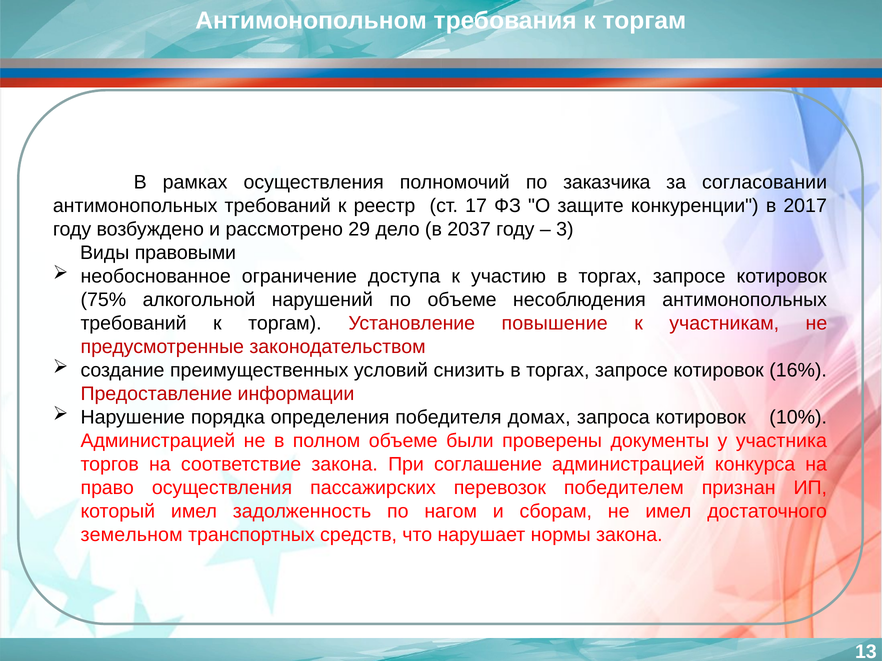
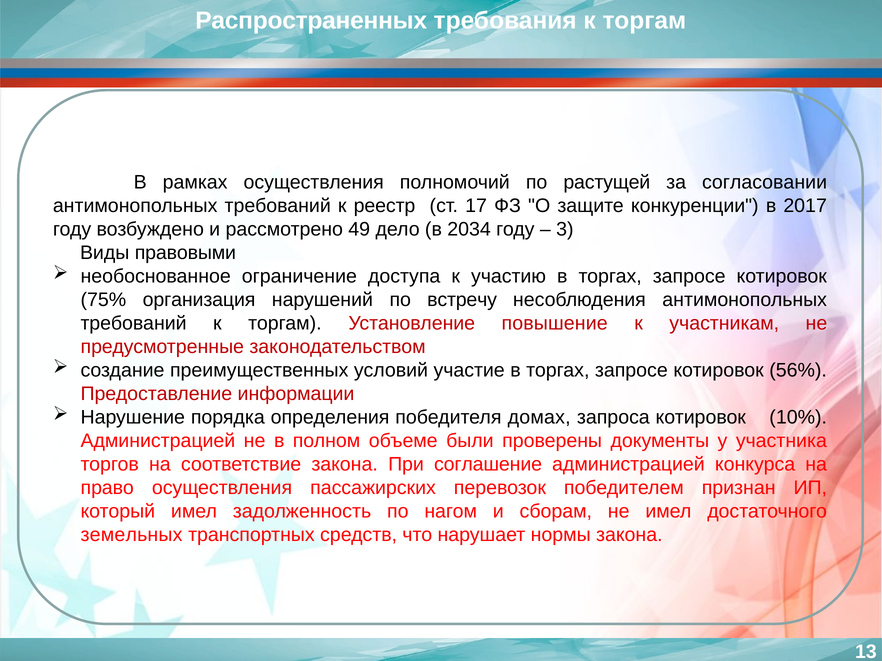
Антимонопольном: Антимонопольном -> Распространенных
заказчика: заказчика -> растущей
29: 29 -> 49
2037: 2037 -> 2034
алкогольной: алкогольной -> организация
по объеме: объеме -> встречу
снизить: снизить -> участие
16%: 16% -> 56%
земельном: земельном -> земельных
